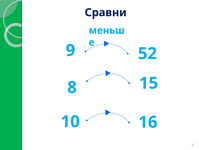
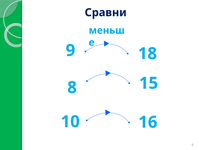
52: 52 -> 18
